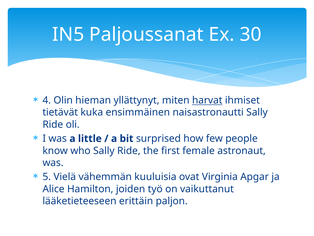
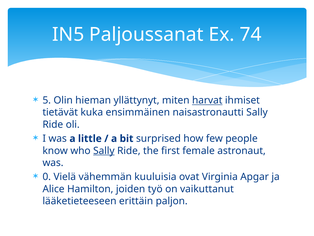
30: 30 -> 74
4: 4 -> 5
Sally at (104, 150) underline: none -> present
5: 5 -> 0
